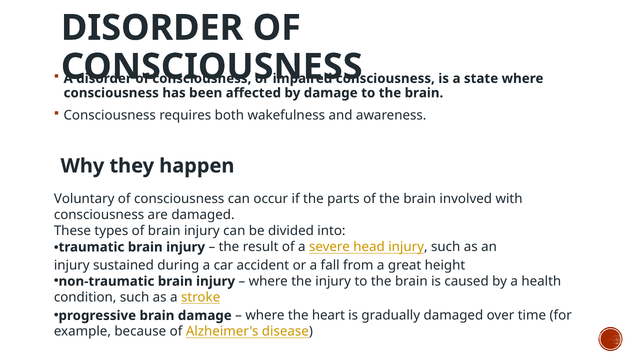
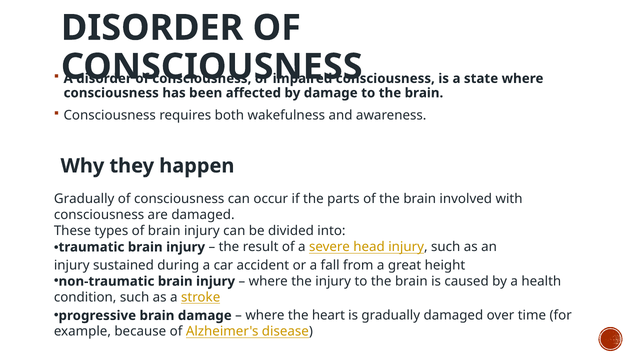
Voluntary at (84, 199): Voluntary -> Gradually
